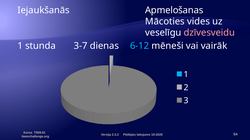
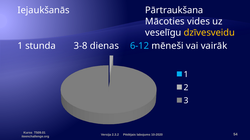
Apmelošanas: Apmelošanas -> Pārtraukšana
dzīvesveidu colour: pink -> yellow
3-7: 3-7 -> 3-8
